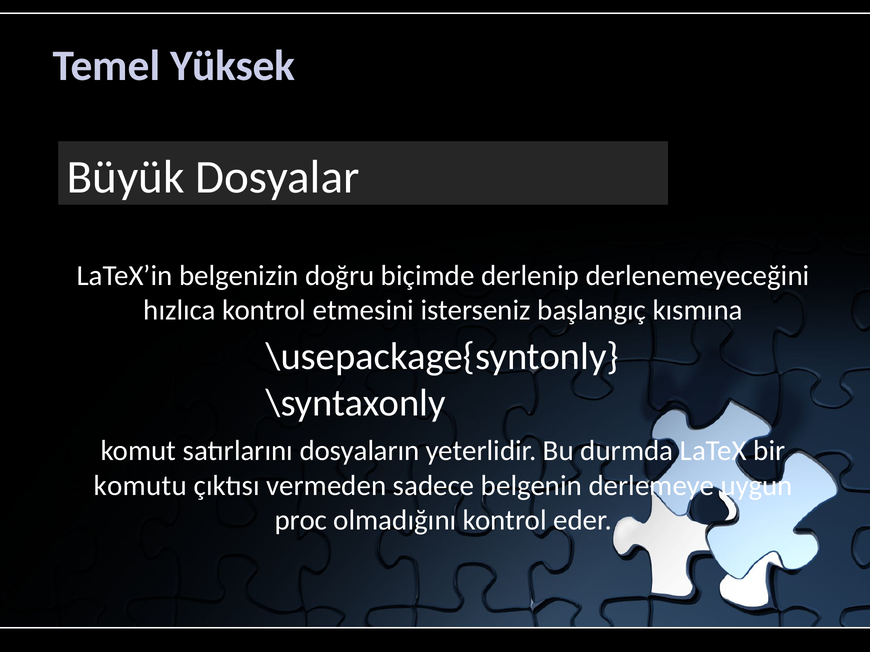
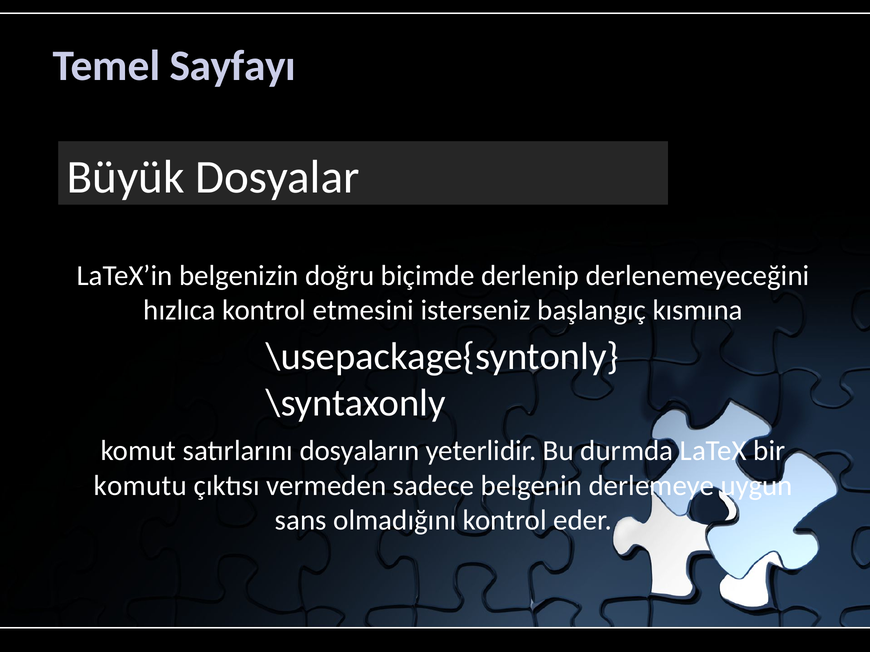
Yüksek: Yüksek -> Sayfayı
proc: proc -> sans
